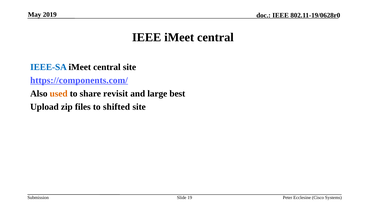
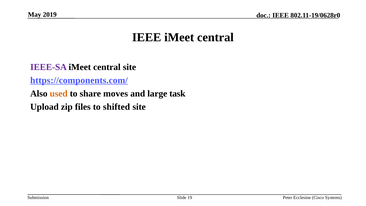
IEEE-SA colour: blue -> purple
revisit: revisit -> moves
best: best -> task
